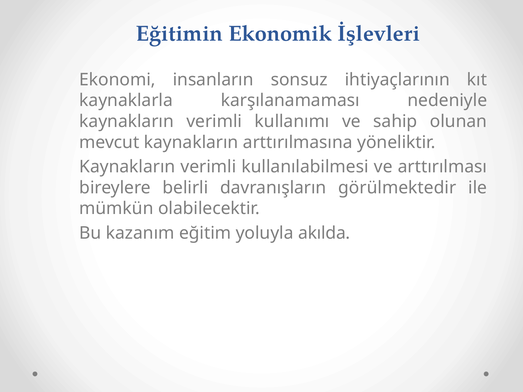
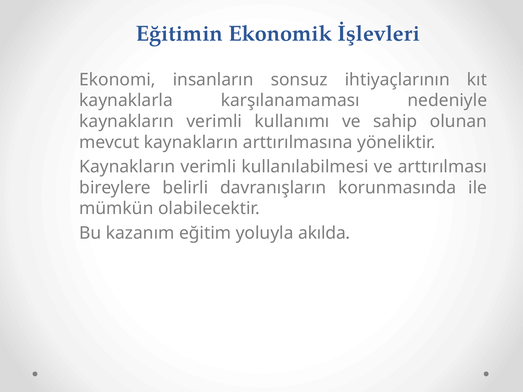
görülmektedir: görülmektedir -> korunmasında
